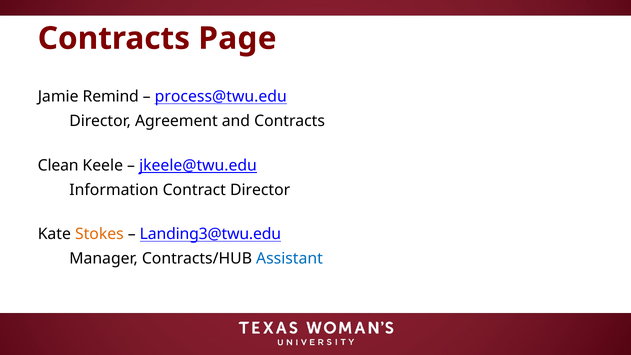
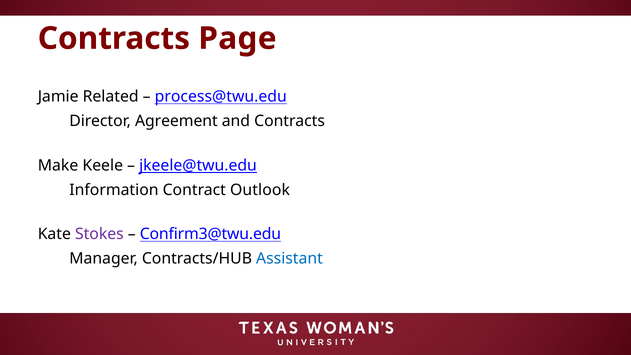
Remind: Remind -> Related
Clean: Clean -> Make
Contract Director: Director -> Outlook
Stokes colour: orange -> purple
Landing3@twu.edu: Landing3@twu.edu -> Confirm3@twu.edu
